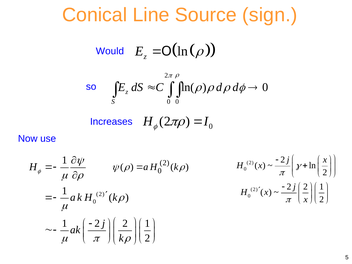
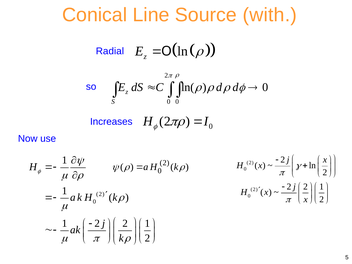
sign: sign -> with
Would: Would -> Radial
